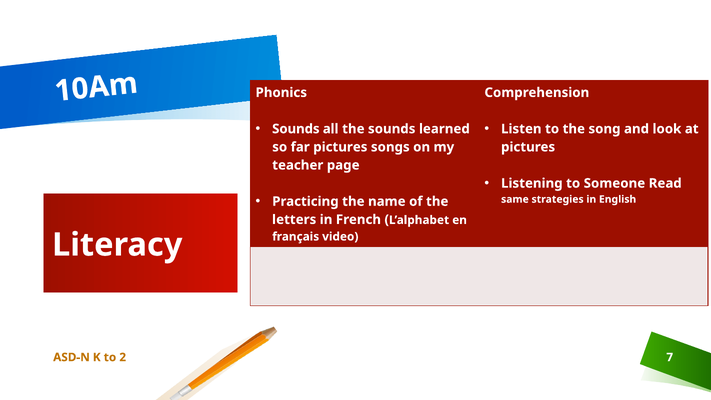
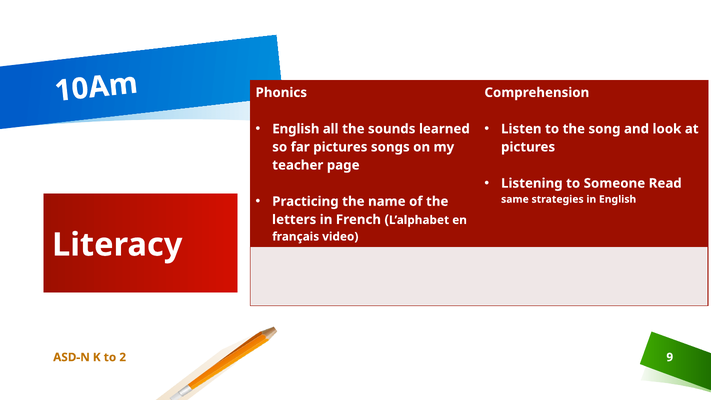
Sounds at (296, 129): Sounds -> English
7: 7 -> 9
